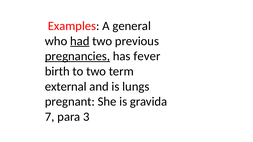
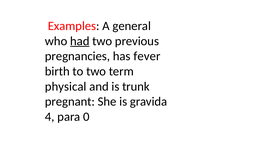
pregnancies underline: present -> none
external: external -> physical
lungs: lungs -> trunk
7: 7 -> 4
3: 3 -> 0
